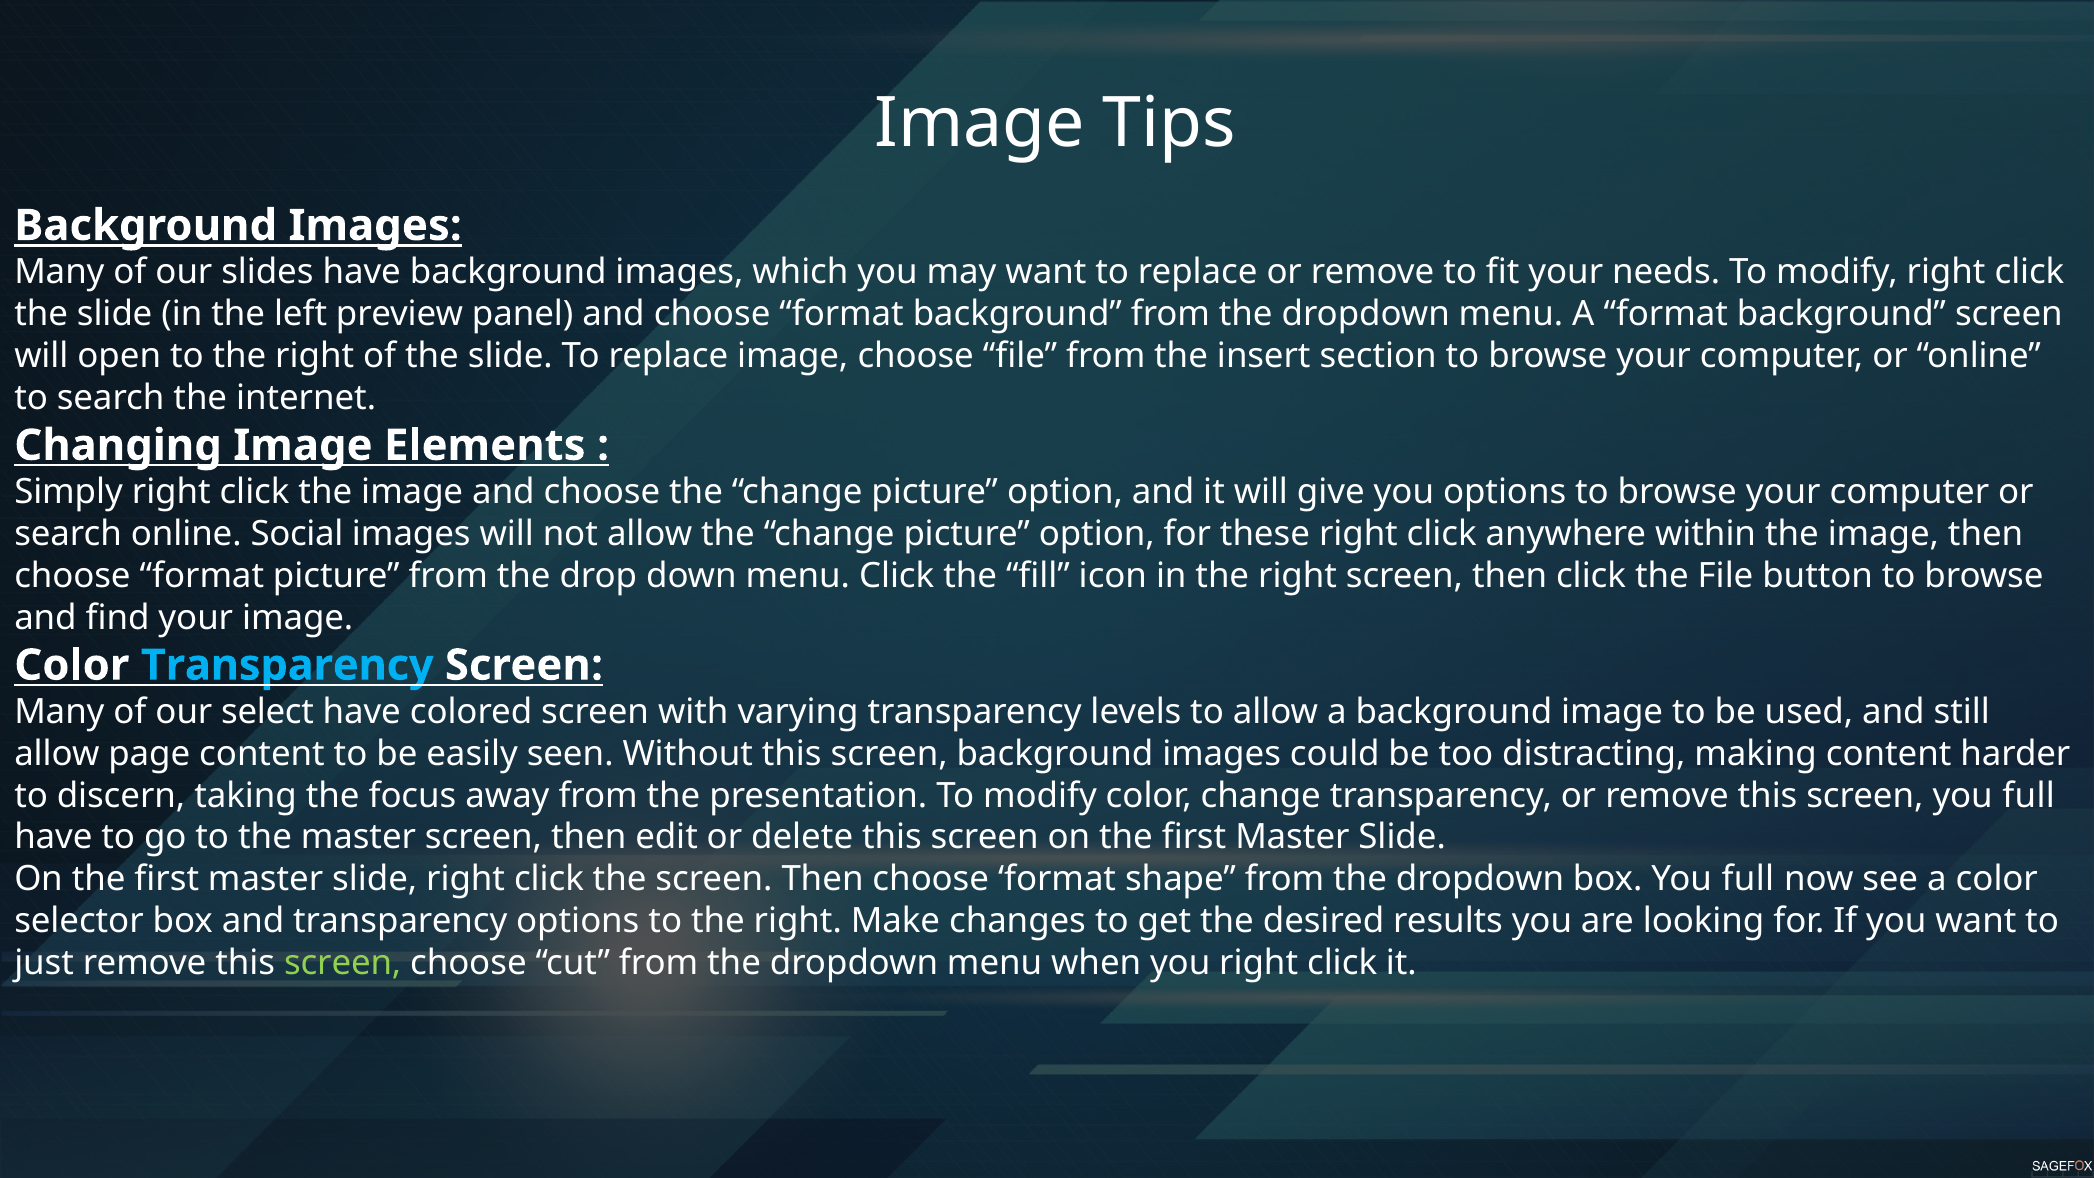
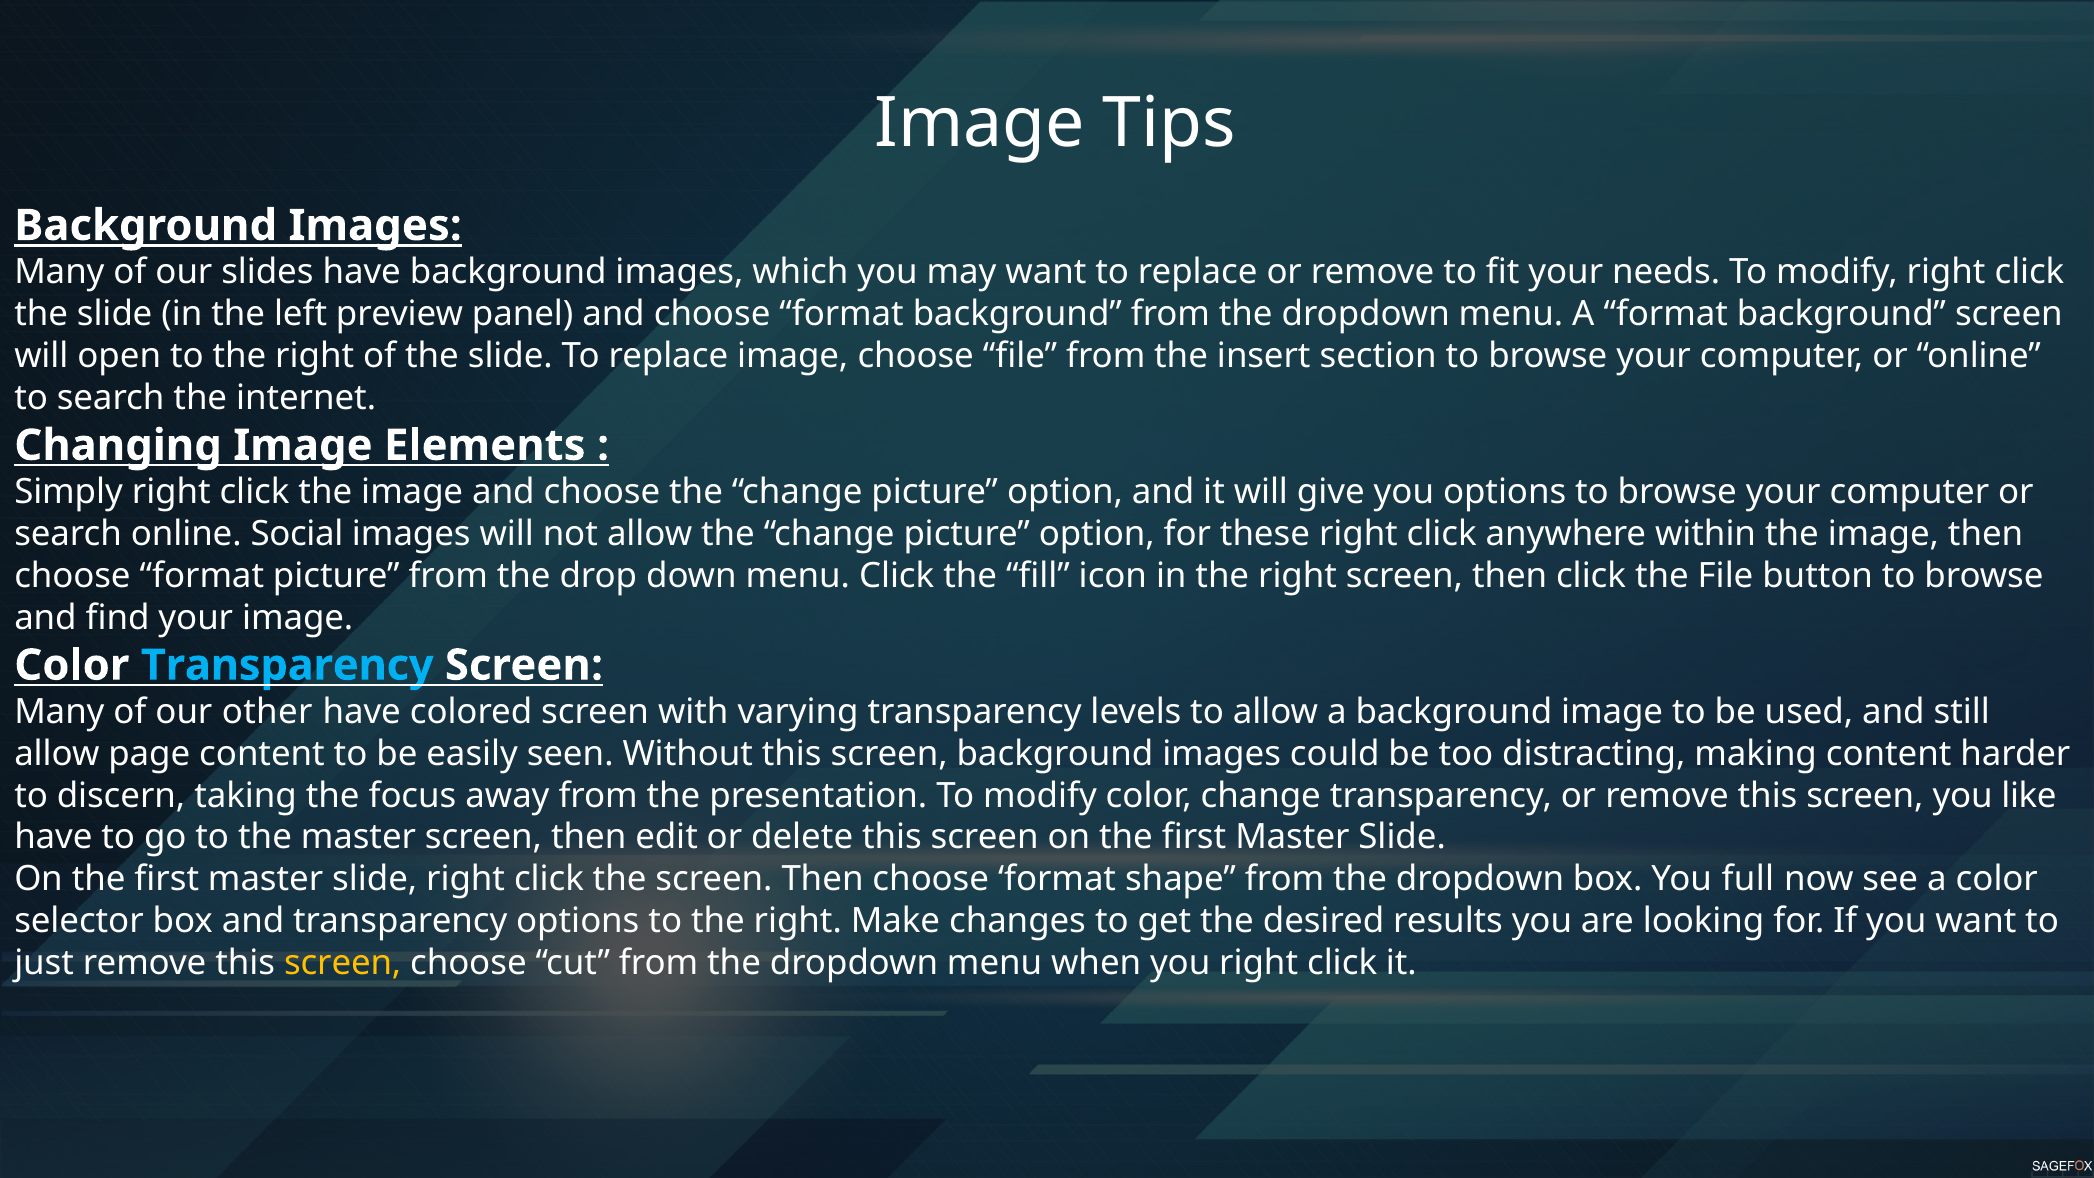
select: select -> other
screen you full: full -> like
screen at (343, 963) colour: light green -> yellow
